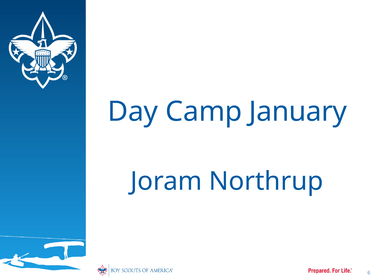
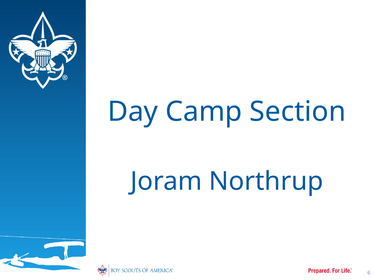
January: January -> Section
